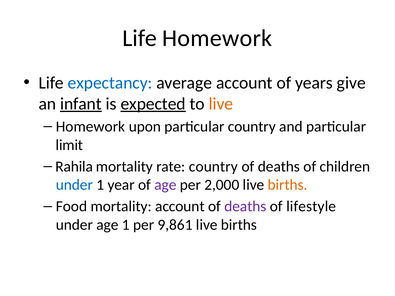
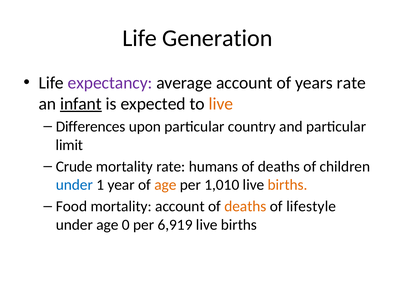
Life Homework: Homework -> Generation
expectancy colour: blue -> purple
years give: give -> rate
expected underline: present -> none
Homework at (91, 127): Homework -> Differences
Rahila: Rahila -> Crude
rate country: country -> humans
age at (165, 185) colour: purple -> orange
2,000: 2,000 -> 1,010
deaths at (245, 207) colour: purple -> orange
age 1: 1 -> 0
9,861: 9,861 -> 6,919
